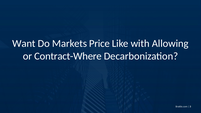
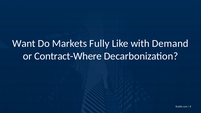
Price: Price -> Fully
Allowing: Allowing -> Demand
